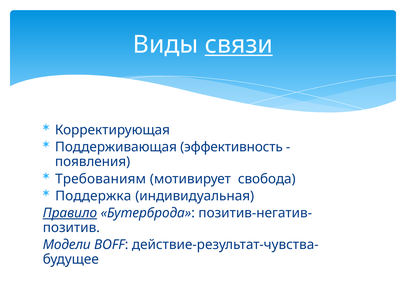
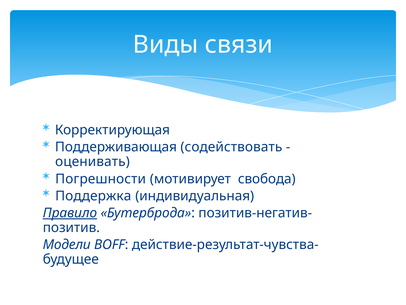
связи underline: present -> none
эффективность: эффективность -> содействовать
появления: появления -> оценивать
Требованиям: Требованиям -> Погрешности
